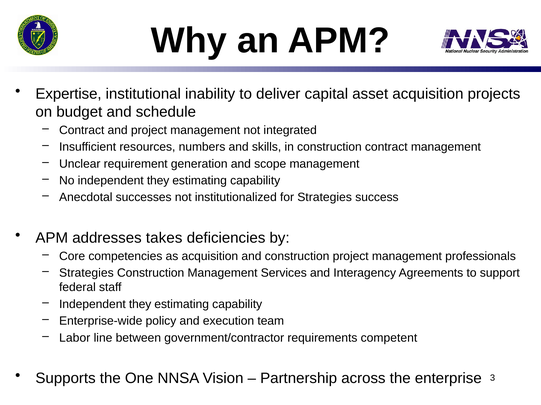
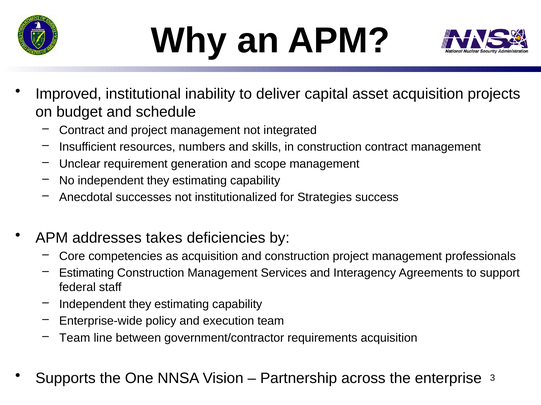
Expertise: Expertise -> Improved
Strategies at (86, 273): Strategies -> Estimating
Labor at (75, 338): Labor -> Team
requirements competent: competent -> acquisition
